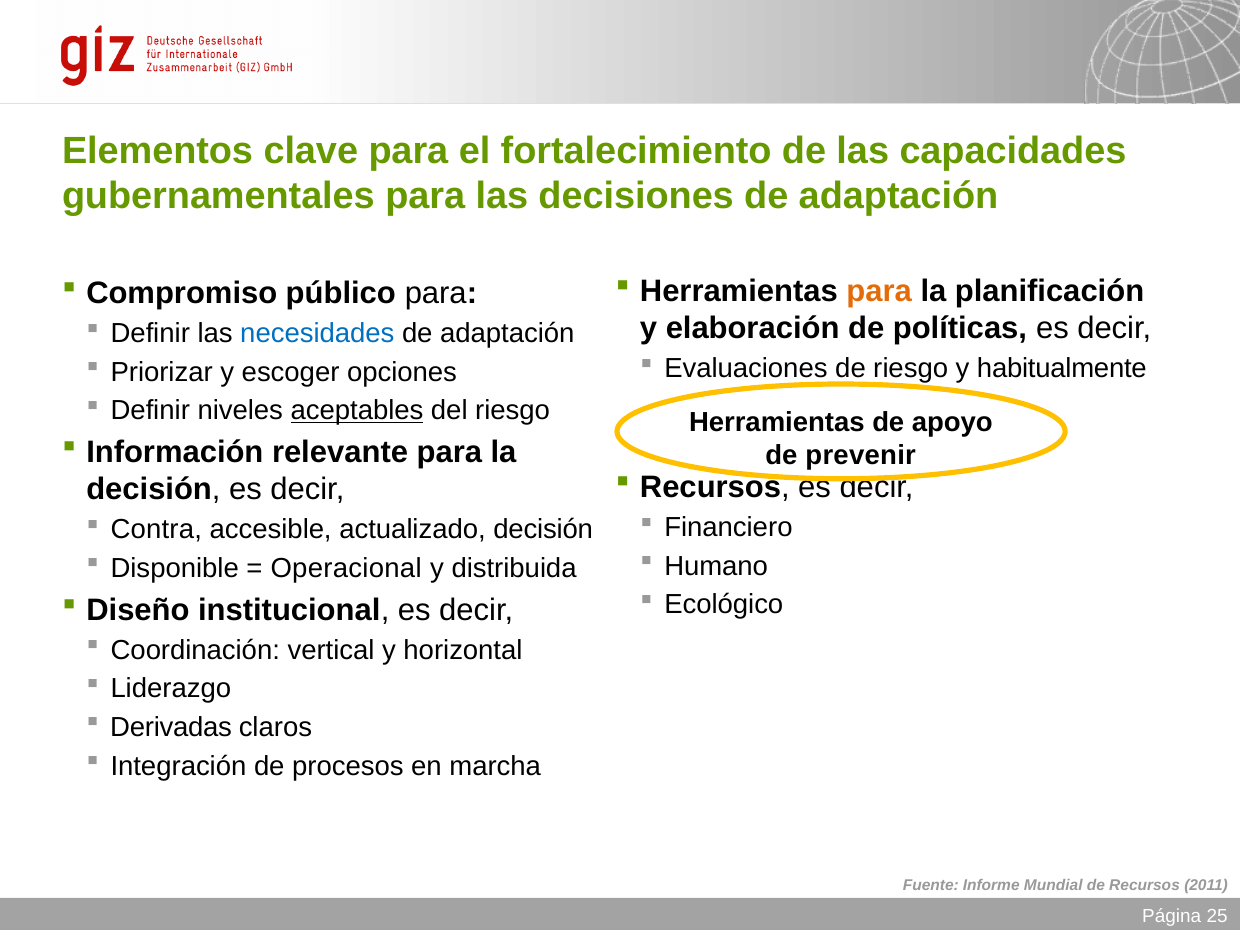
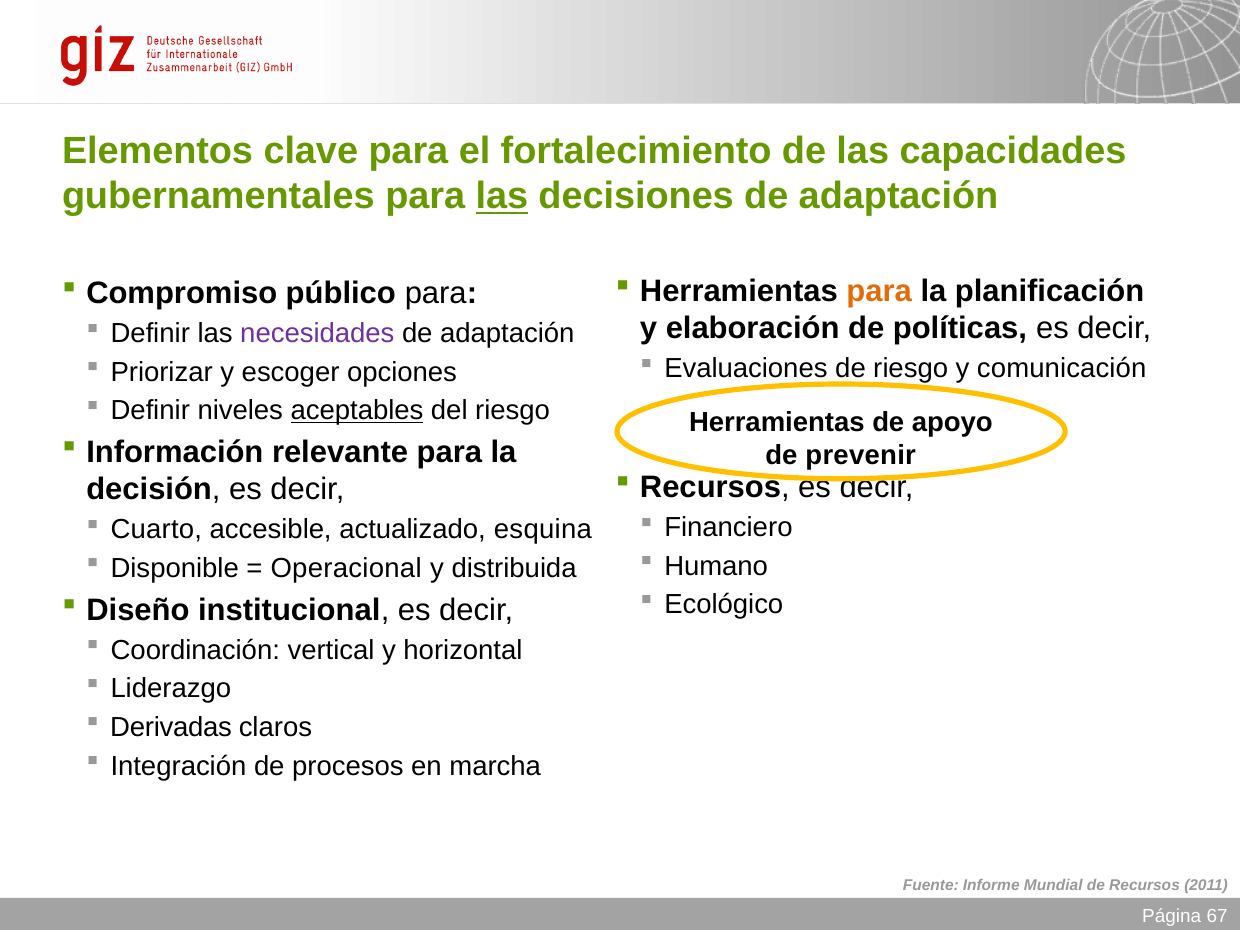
las at (502, 196) underline: none -> present
necesidades colour: blue -> purple
habitualmente: habitualmente -> comunicación
Contra: Contra -> Cuarto
actualizado decisión: decisión -> esquina
25: 25 -> 67
